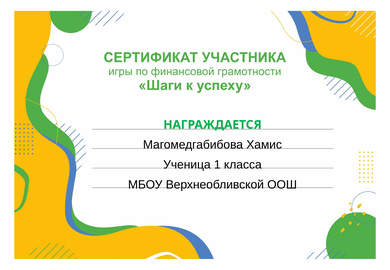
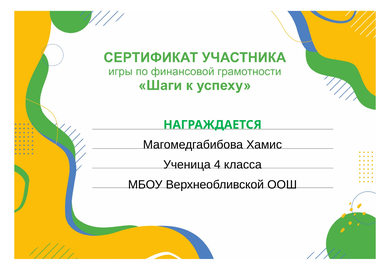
1: 1 -> 4
